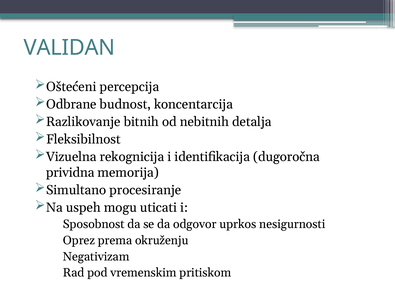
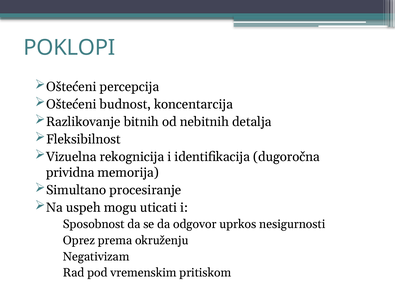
VALIDAN: VALIDAN -> POKLOPI
Odbrane at (71, 104): Odbrane -> Oštećeni
